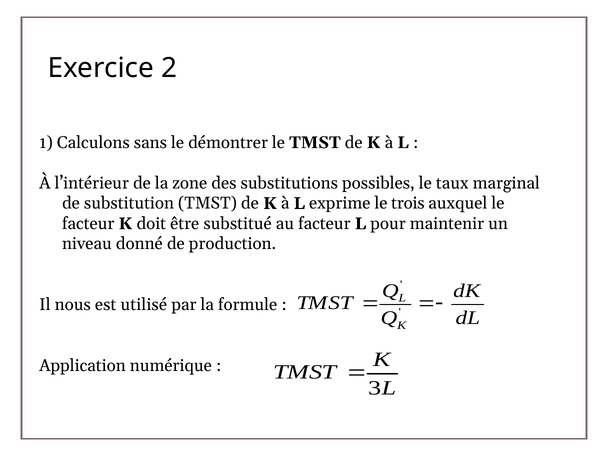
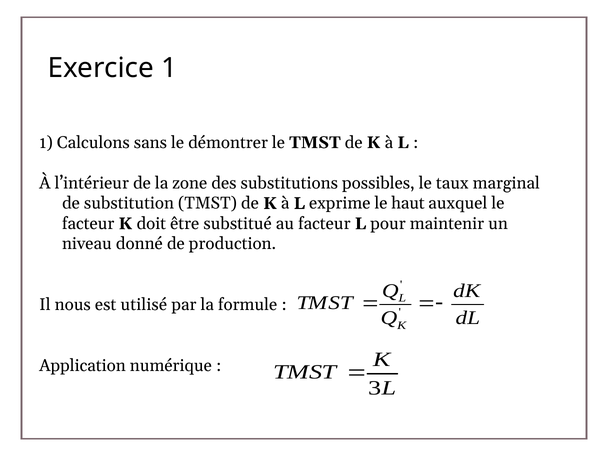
Exercice 2: 2 -> 1
trois: trois -> haut
